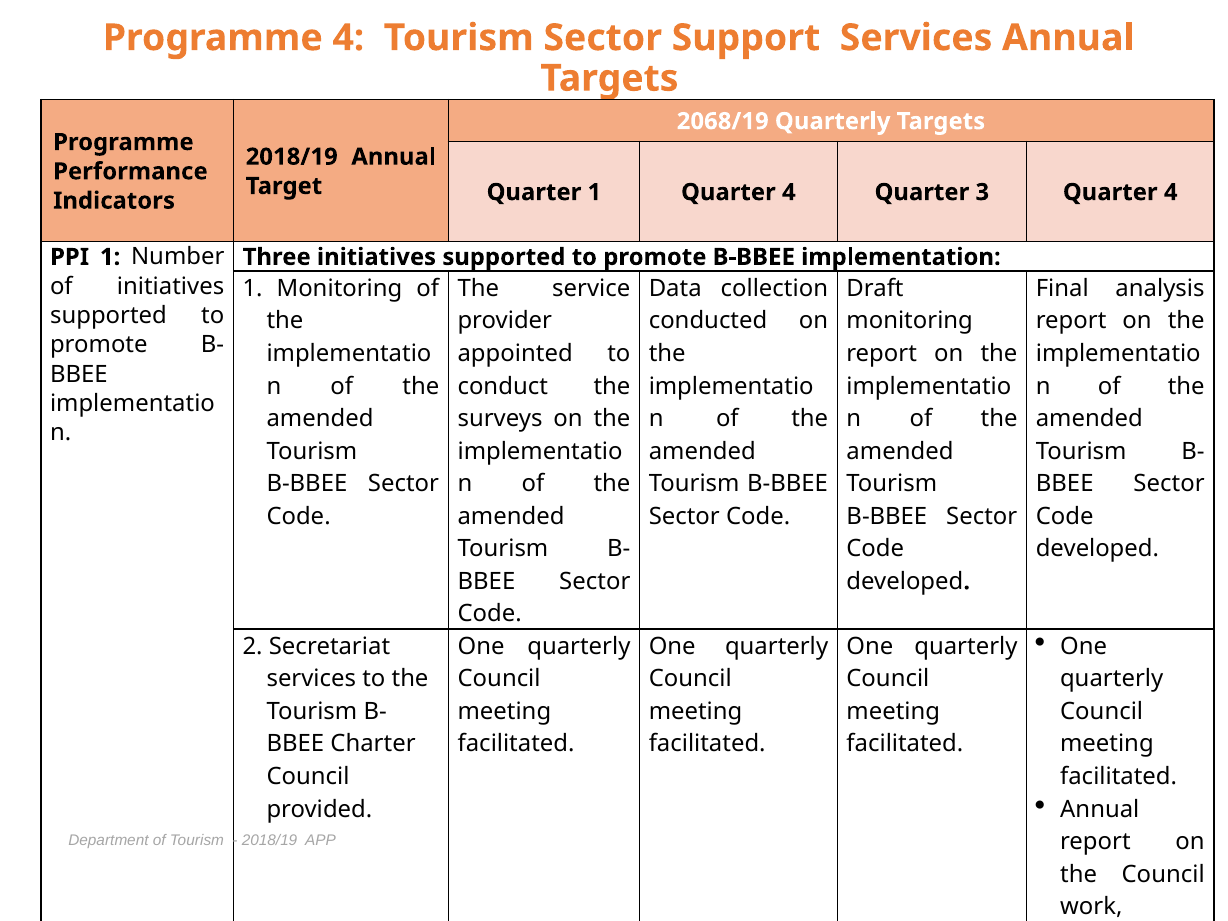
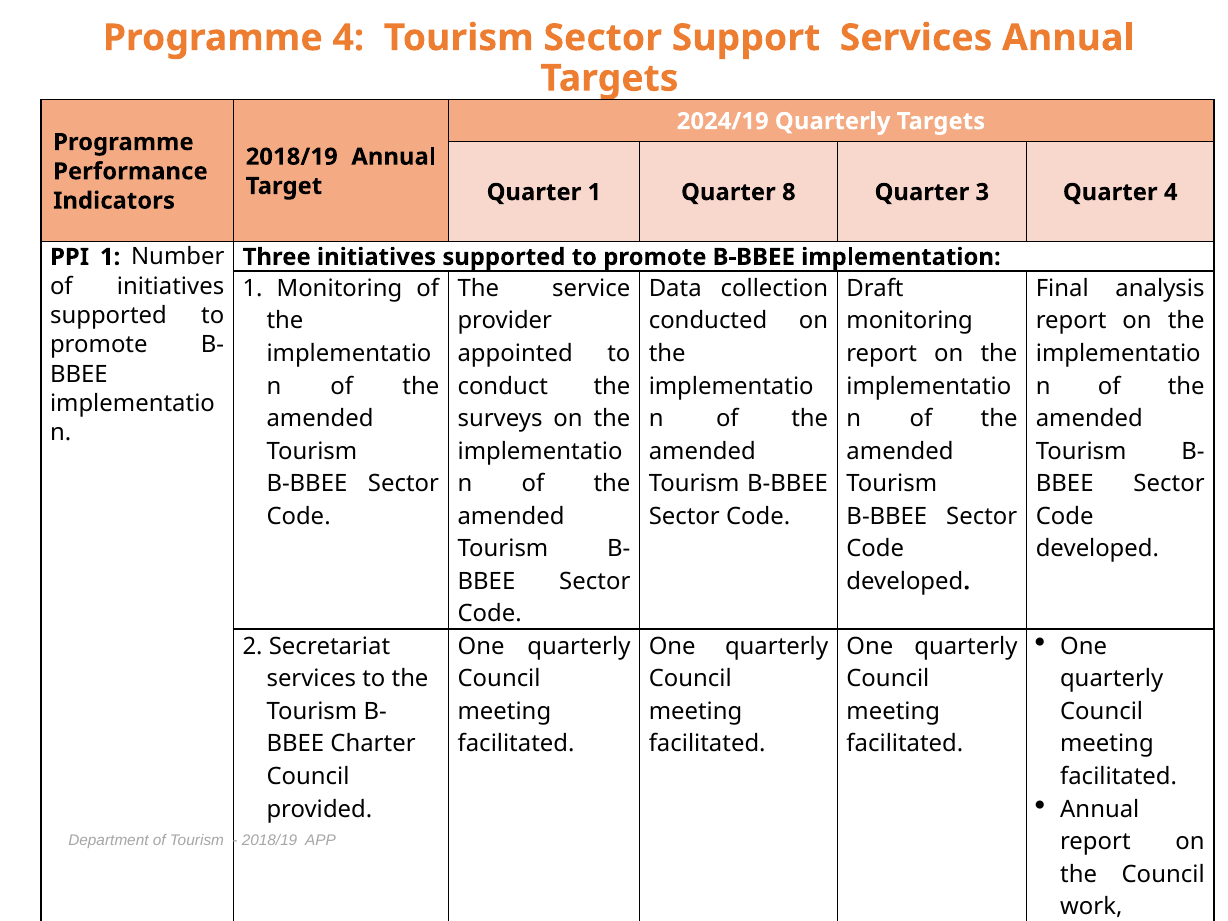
2068/19: 2068/19 -> 2024/19
1 Quarter 4: 4 -> 8
